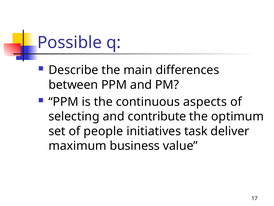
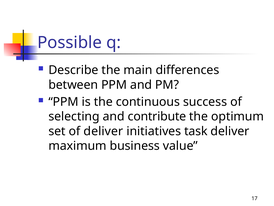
aspects: aspects -> success
of people: people -> deliver
